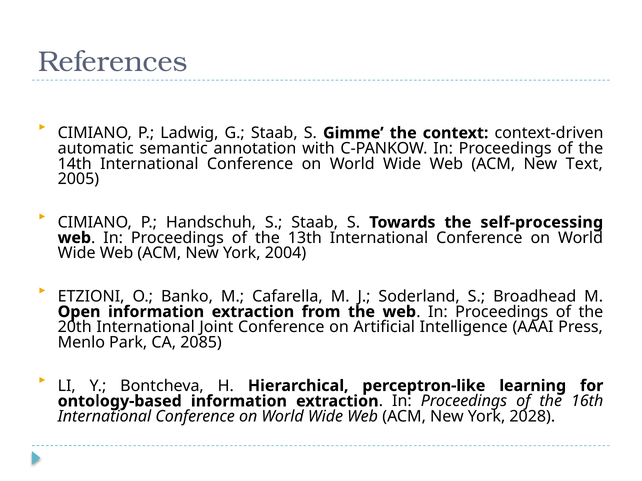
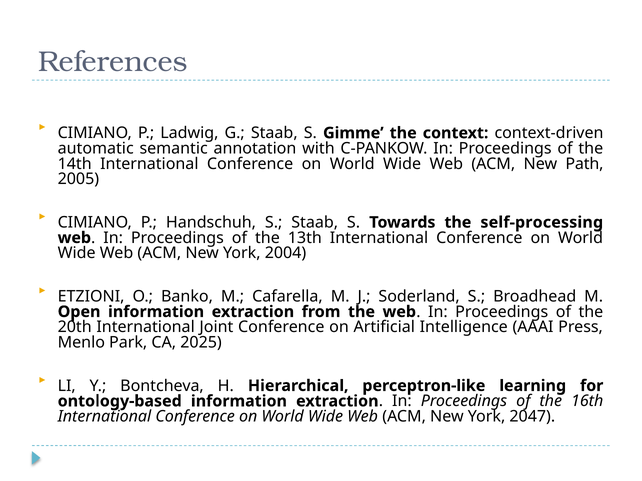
Text: Text -> Path
2085: 2085 -> 2025
2028: 2028 -> 2047
